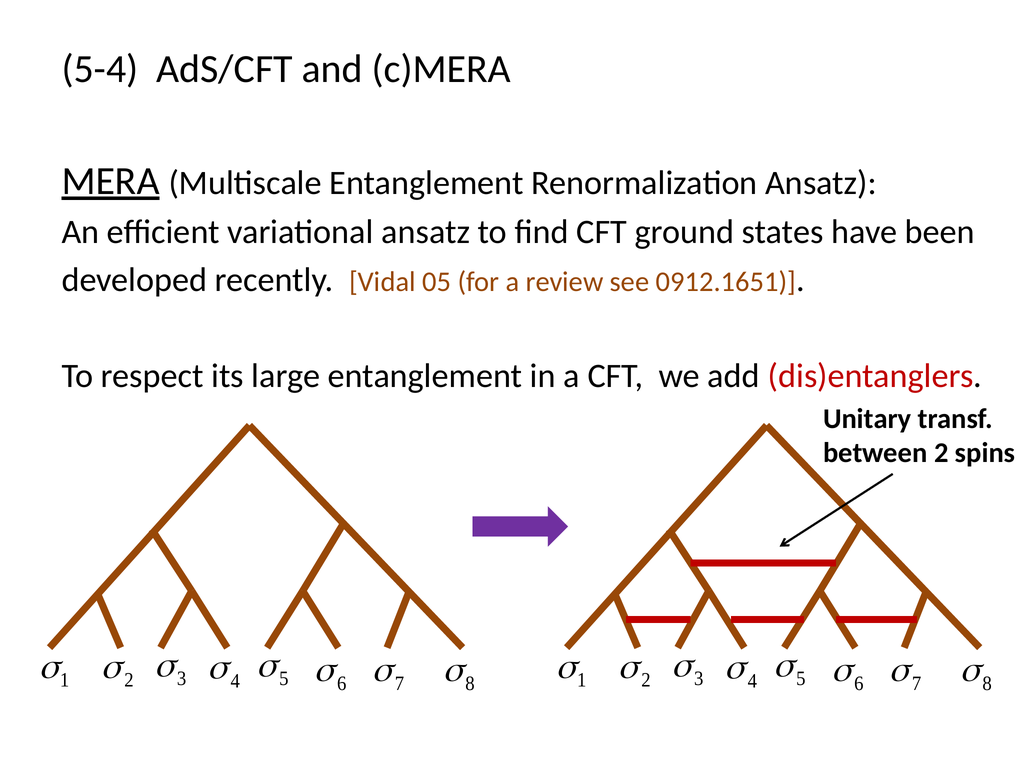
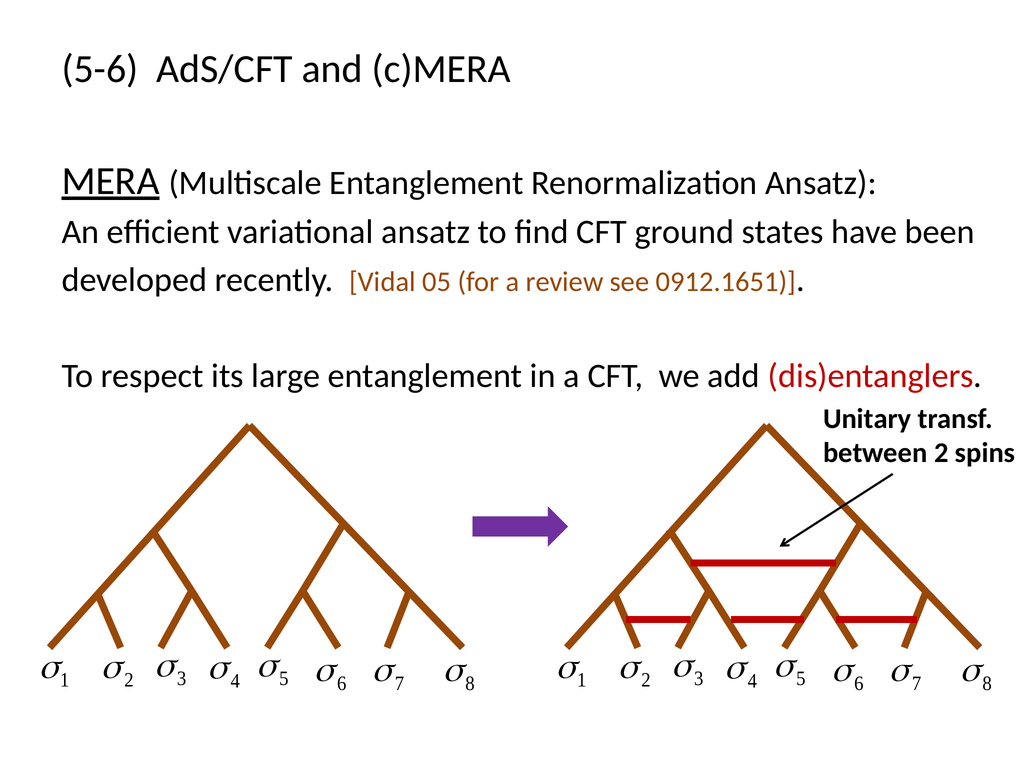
5-4: 5-4 -> 5-6
